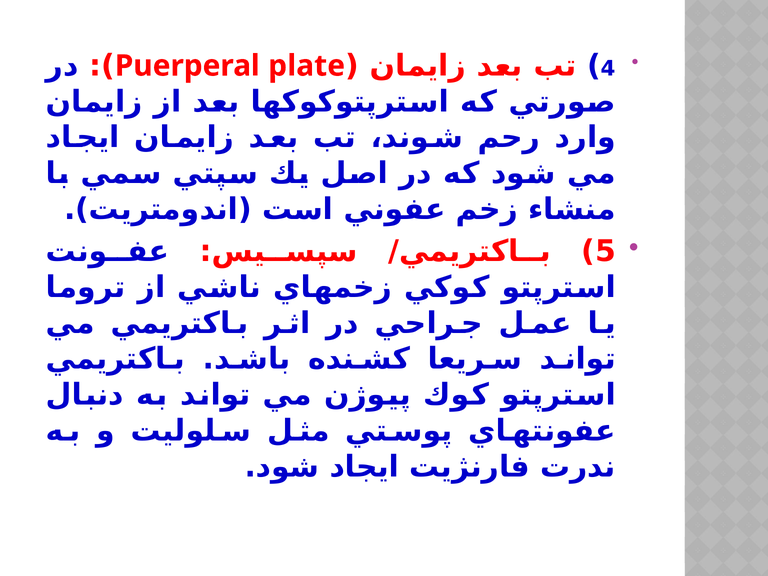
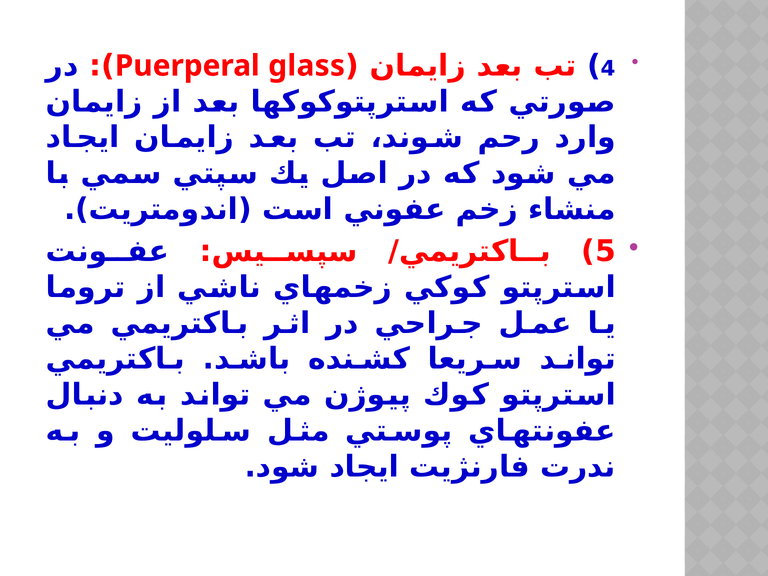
plate: plate -> glass
